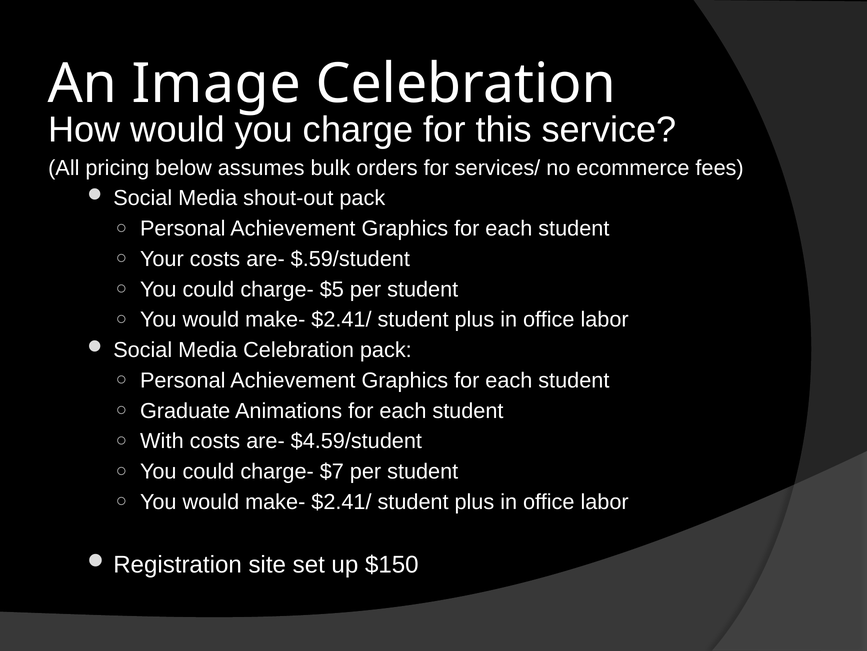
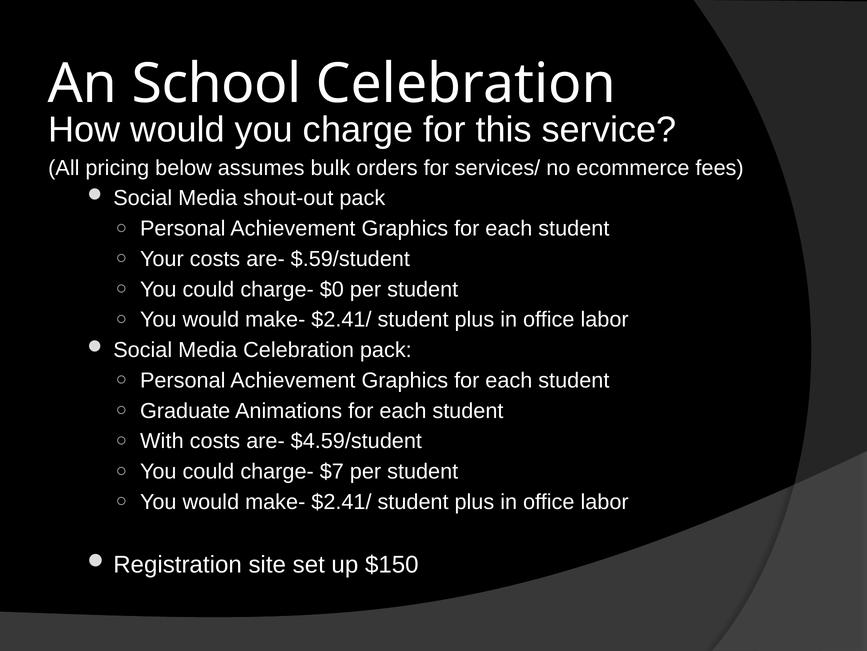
Image: Image -> School
$5: $5 -> $0
